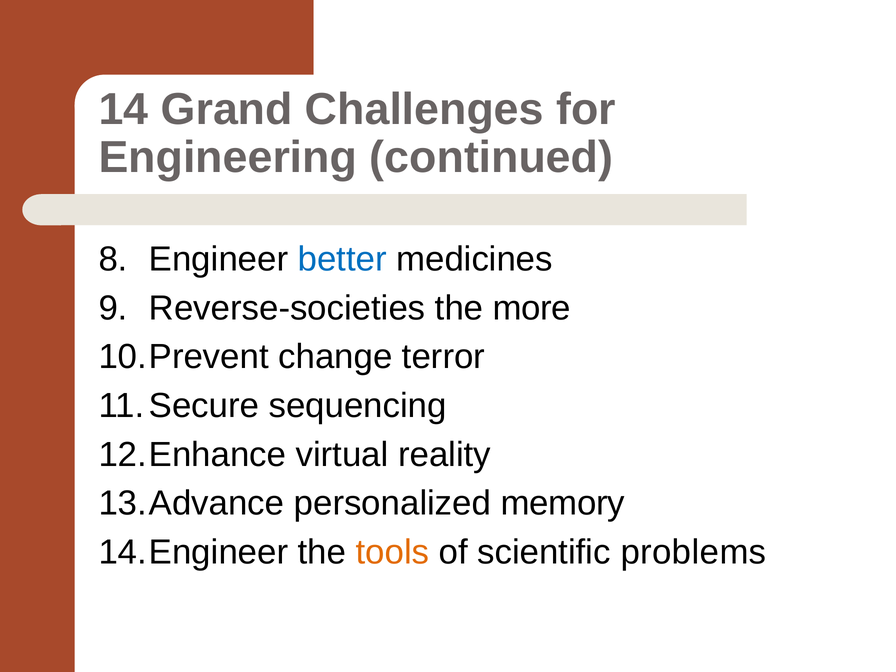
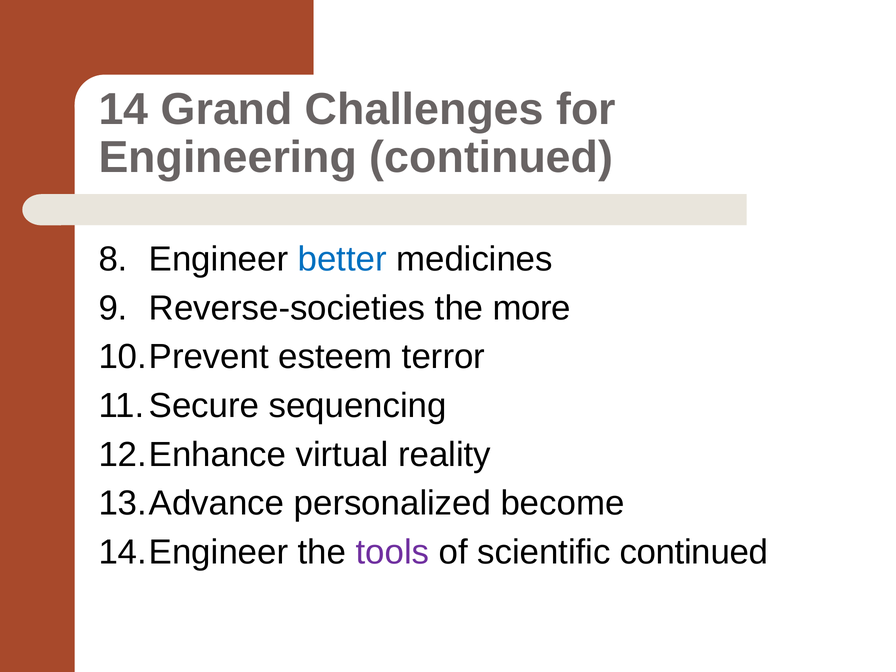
change: change -> esteem
memory: memory -> become
tools colour: orange -> purple
scientific problems: problems -> continued
